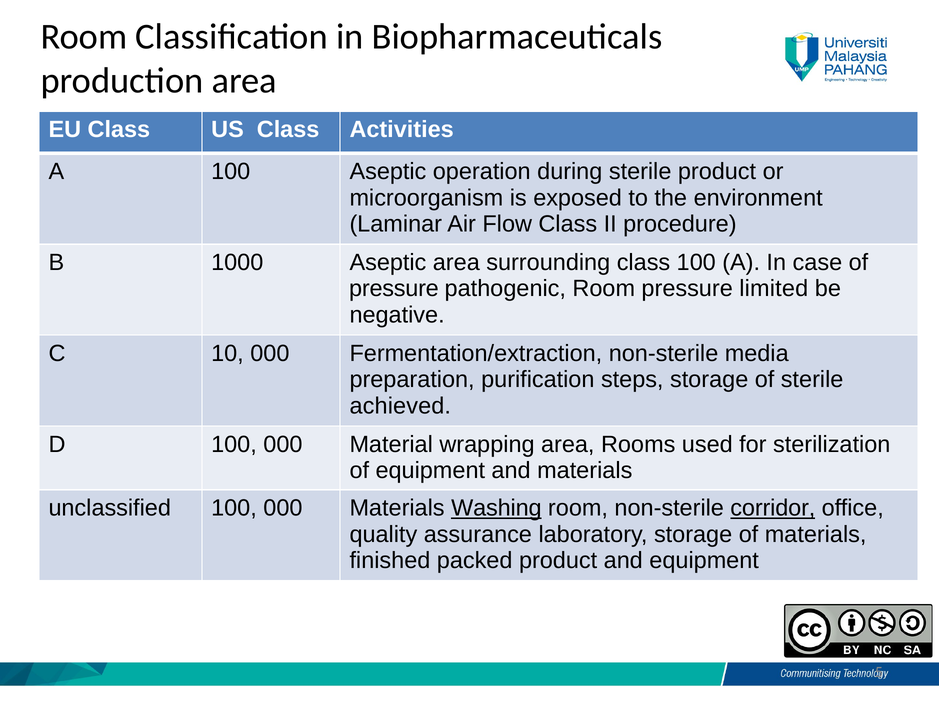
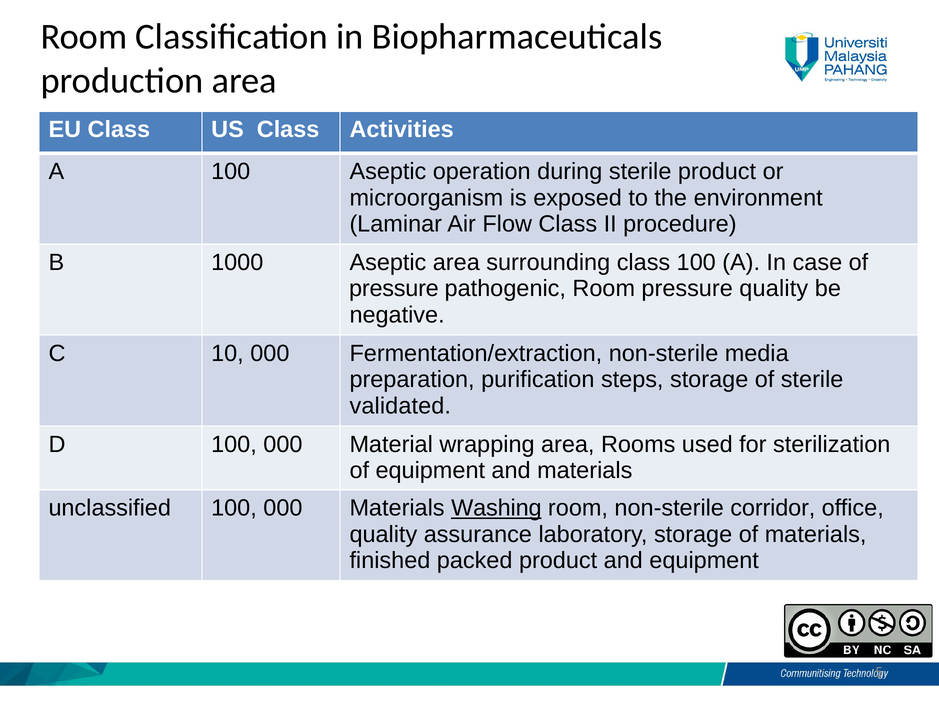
pressure limited: limited -> quality
achieved: achieved -> validated
corridor underline: present -> none
